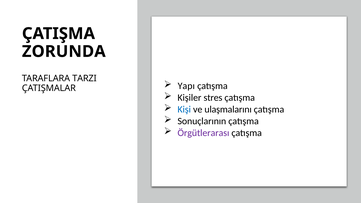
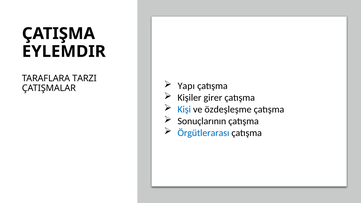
ZORUNDA: ZORUNDA -> EYLEMDIR
stres: stres -> girer
ulaşmalarını: ulaşmalarını -> özdeşleşme
Örgütlerarası colour: purple -> blue
